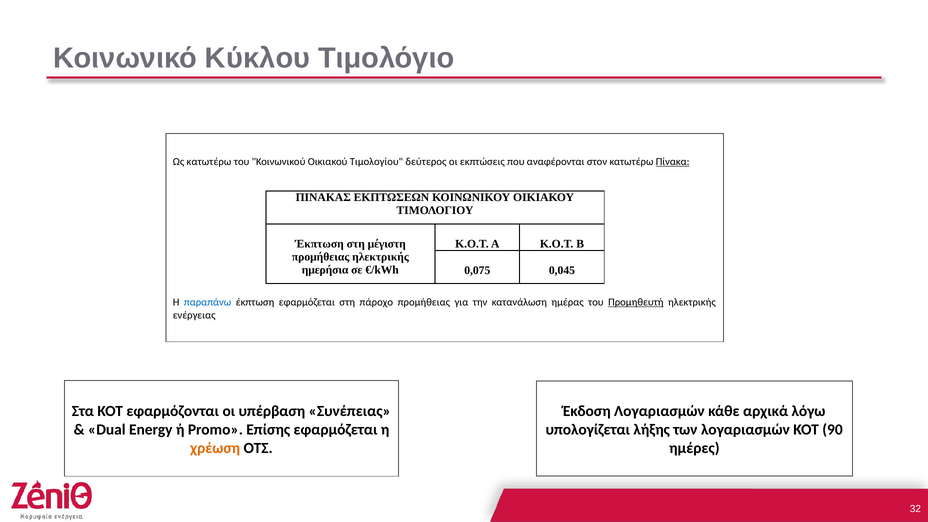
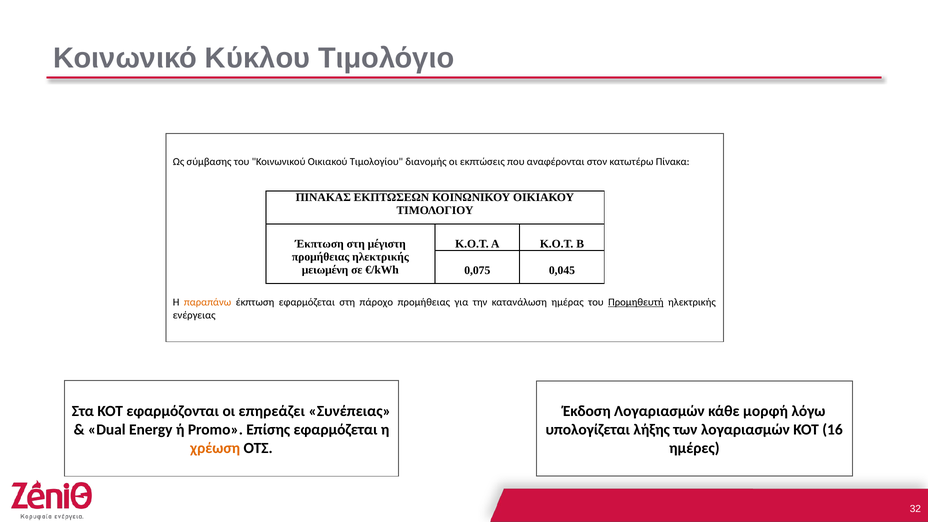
Ως κατωτέρω: κατωτέρω -> σύμβασης
δεύτερος: δεύτερος -> διανομής
Πίνακα underline: present -> none
ημερήσια: ημερήσια -> μειωμένη
παραπάνω colour: blue -> orange
υπέρβαση: υπέρβαση -> επηρεάζει
αρχικά: αρχικά -> μορφή
90: 90 -> 16
